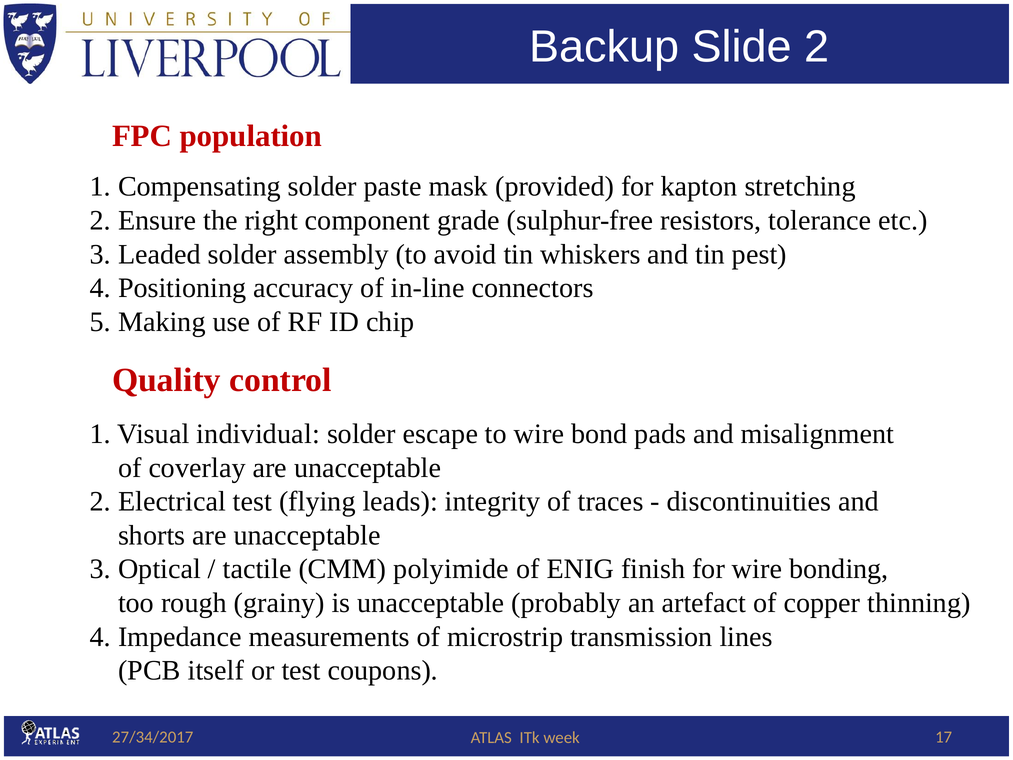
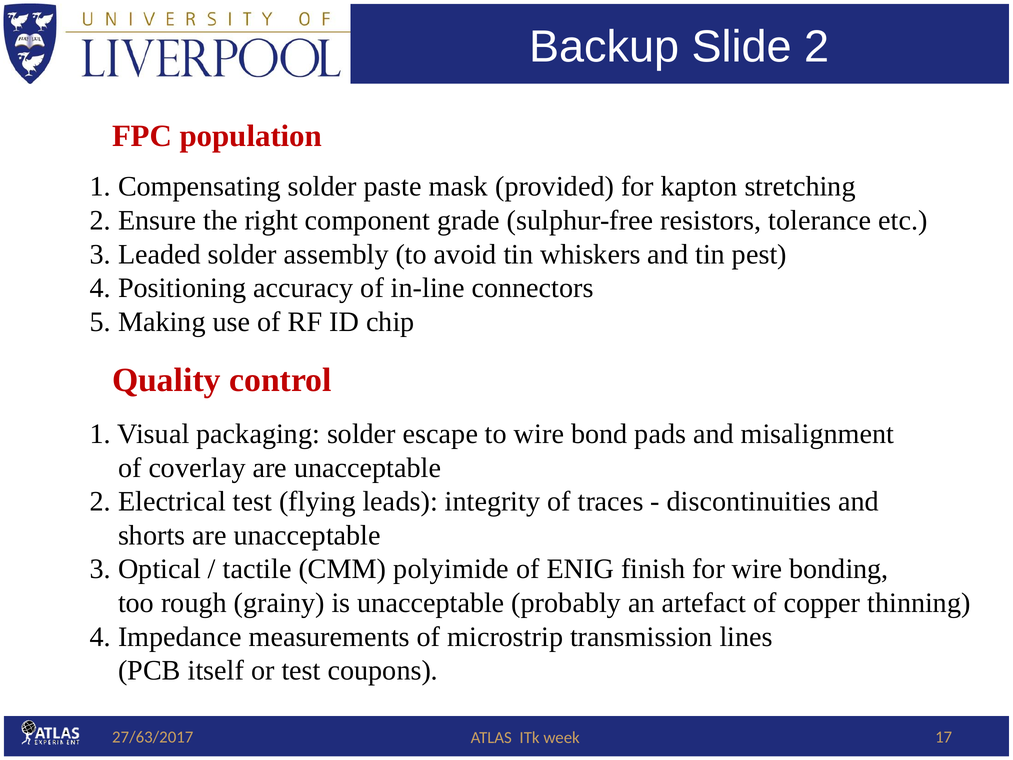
individual: individual -> packaging
27/34/2017: 27/34/2017 -> 27/63/2017
